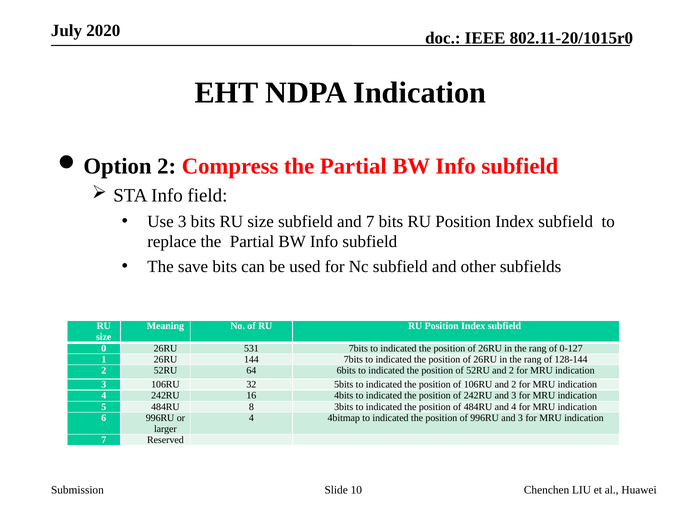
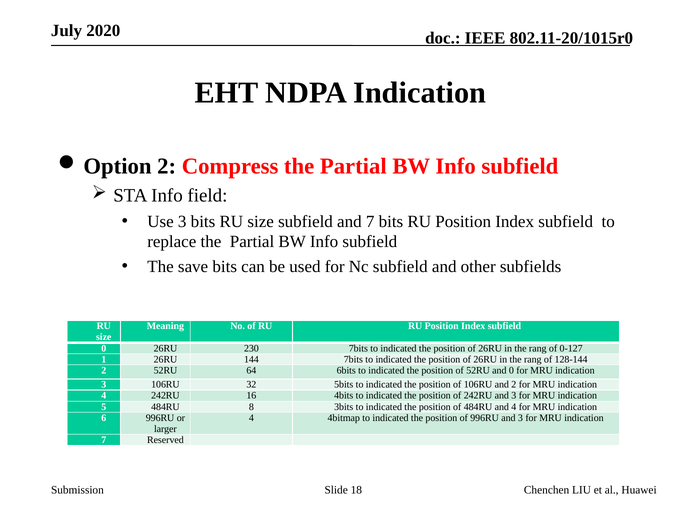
531: 531 -> 230
52RU and 2: 2 -> 0
10: 10 -> 18
